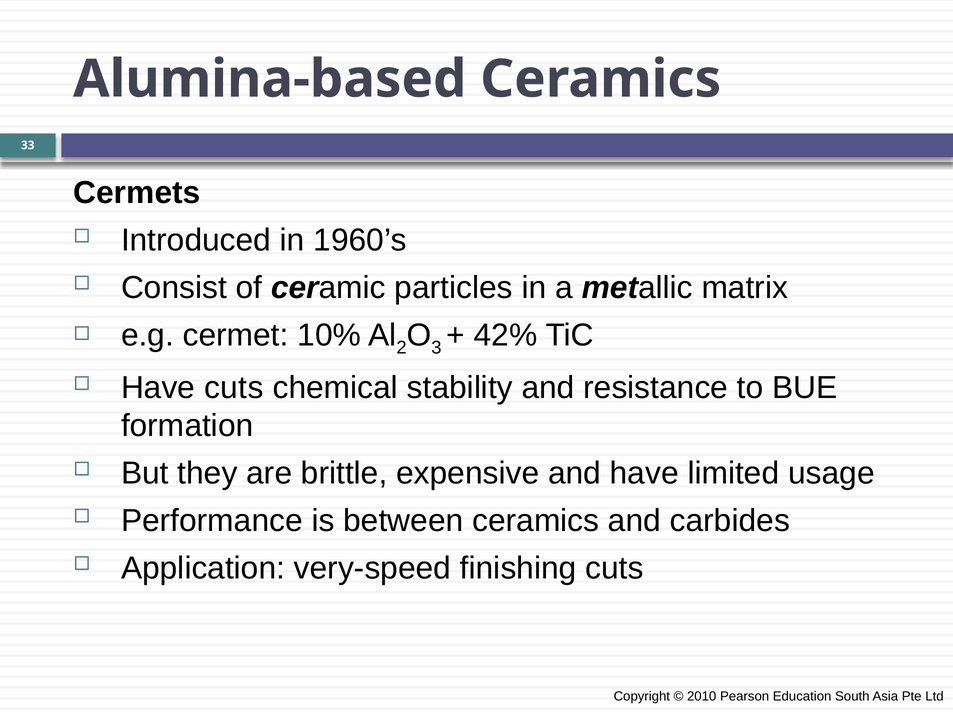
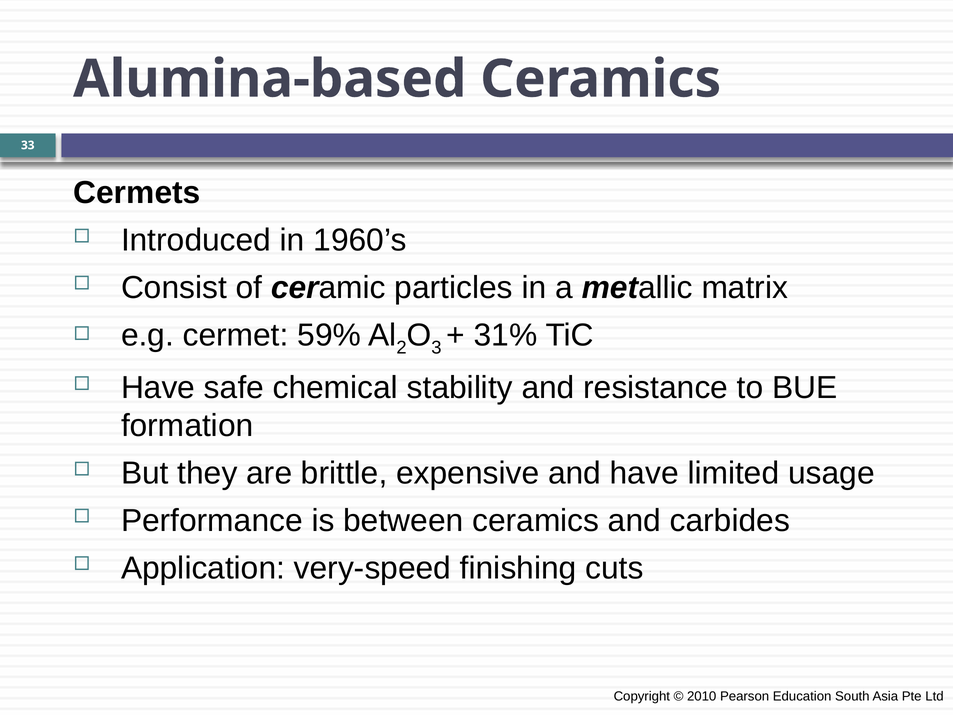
10%: 10% -> 59%
42%: 42% -> 31%
Have cuts: cuts -> safe
